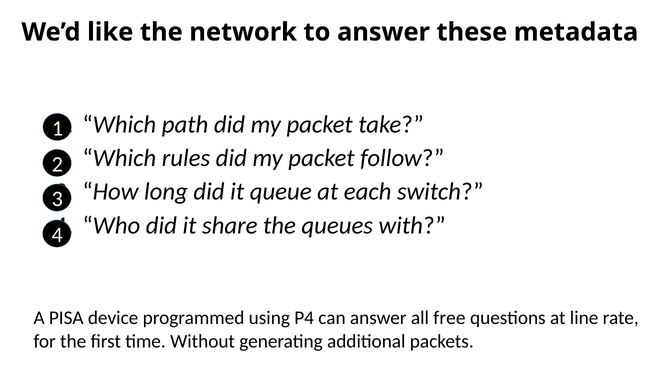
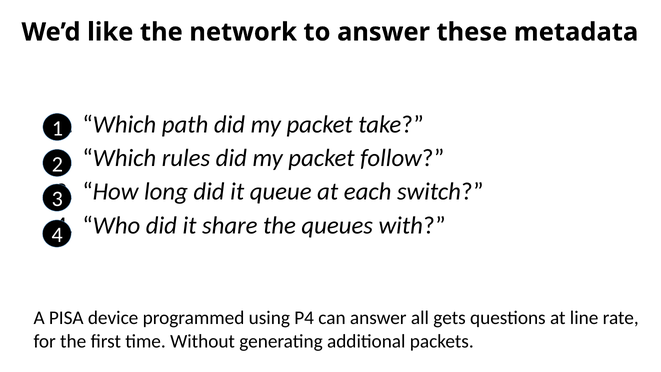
free: free -> gets
